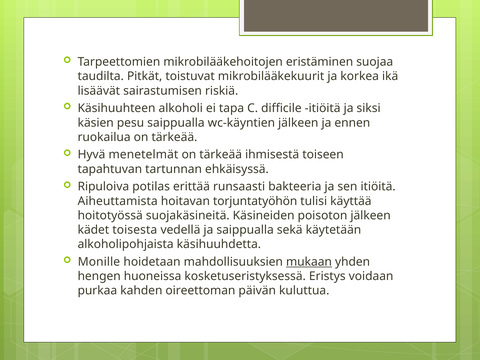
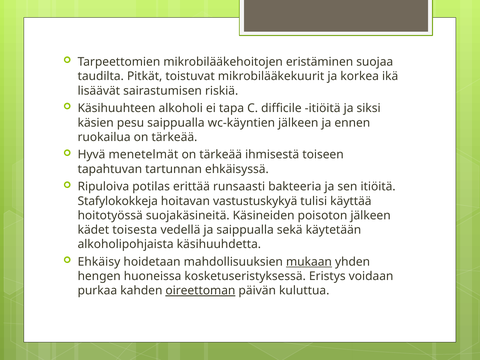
Aiheuttamista: Aiheuttamista -> Stafylokokkeja
torjuntatyöhön: torjuntatyöhön -> vastustuskykyä
Monille: Monille -> Ehkäisy
oireettoman underline: none -> present
